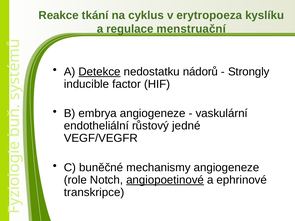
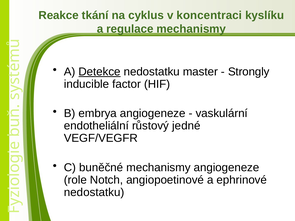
erytropoeza: erytropoeza -> koncentraci
regulace menstruační: menstruační -> mechanismy
nádorů: nádorů -> master
angiopoetinové underline: present -> none
transkripce at (94, 192): transkripce -> nedostatku
